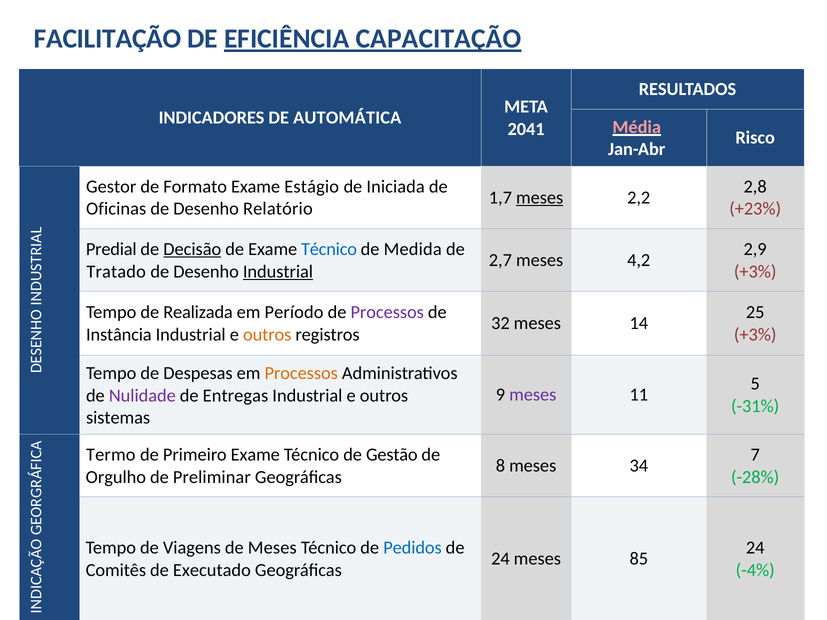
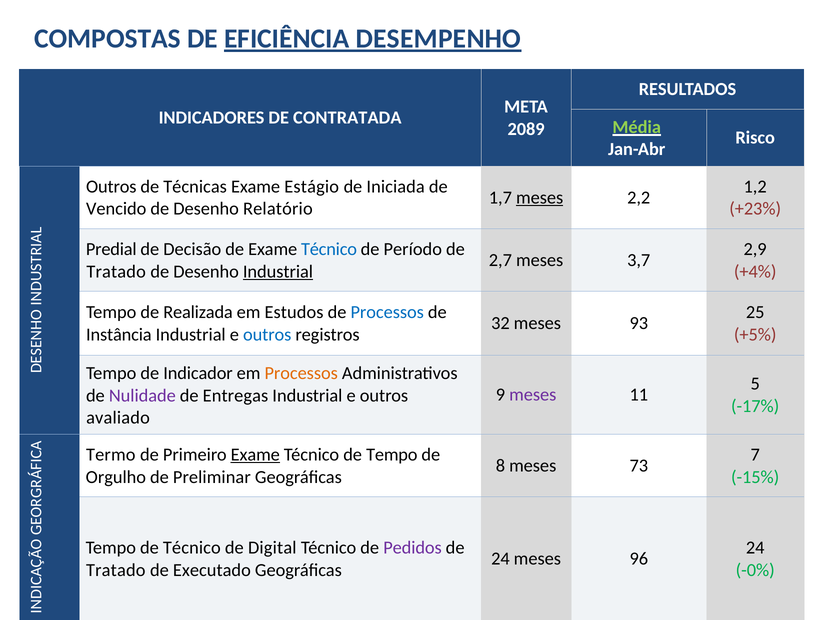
FACILITAÇÃO: FACILITAÇÃO -> COMPOSTAS
CAPACITAÇÃO: CAPACITAÇÃO -> DESEMPENHO
AUTOMÁTICA: AUTOMÁTICA -> CONTRATADA
Média colour: pink -> light green
2041: 2041 -> 2089
Gestor at (111, 187): Gestor -> Outros
Formato: Formato -> Técnicas
2,8: 2,8 -> 1,2
Oficinas: Oficinas -> Vencido
Decisão underline: present -> none
Medida: Medida -> Período
4,2: 4,2 -> 3,7
+3% at (755, 272): +3% -> +4%
Período: Período -> Estudos
Processos at (387, 312) colour: purple -> blue
14: 14 -> 93
outros at (267, 335) colour: orange -> blue
+3% at (755, 335): +3% -> +5%
Despesas: Despesas -> Indicador
-31%: -31% -> -17%
sistemas: sistemas -> avaliado
Exame at (255, 455) underline: none -> present
de Gestão: Gestão -> Tempo
34: 34 -> 73
-28%: -28% -> -15%
de Viagens: Viagens -> Técnico
de Meses: Meses -> Digital
Pedidos colour: blue -> purple
85: 85 -> 96
Comitês at (116, 570): Comitês -> Tratado
-4%: -4% -> -0%
